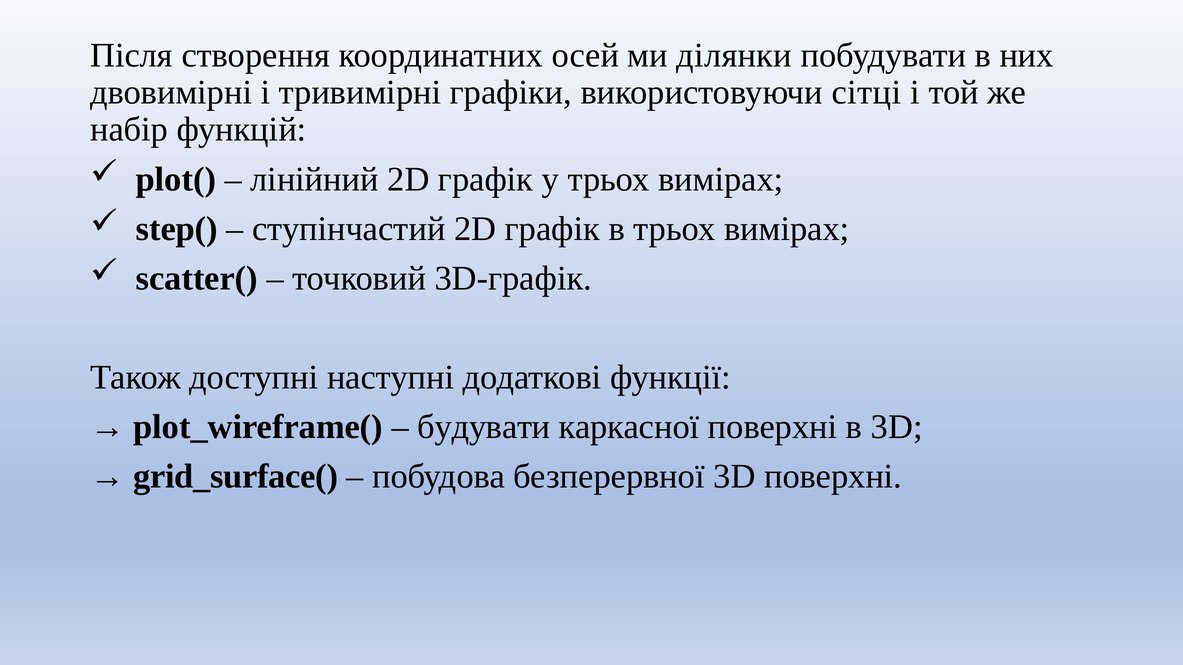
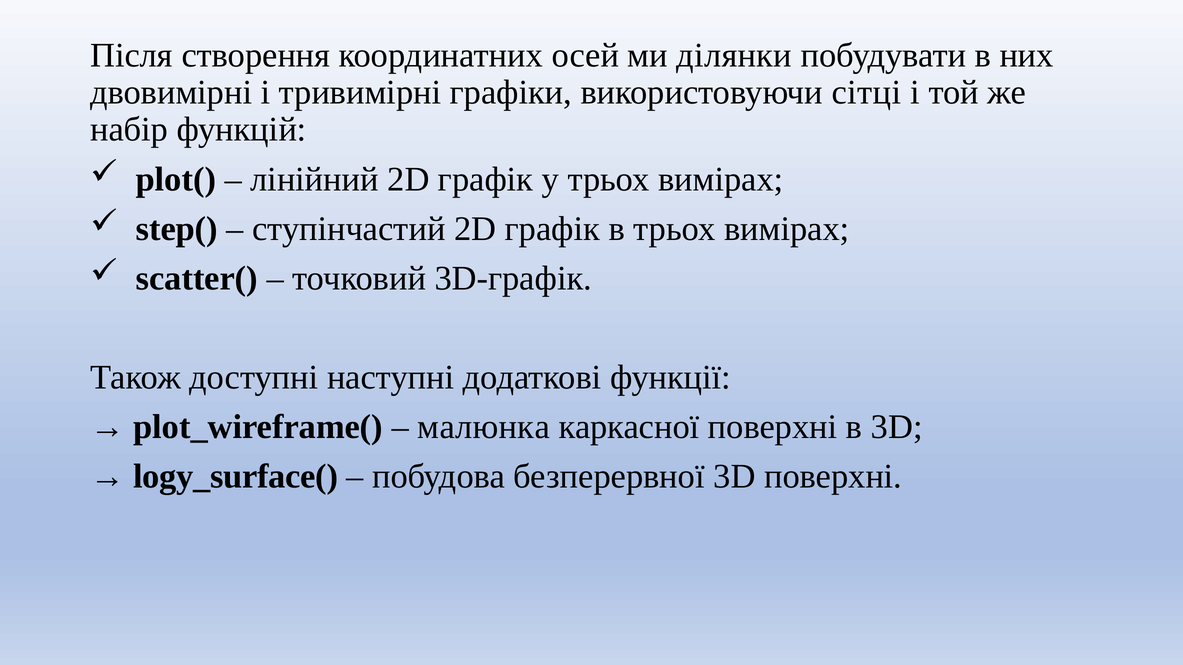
будувати: будувати -> малюнка
grid_surface(: grid_surface( -> logy_surface(
